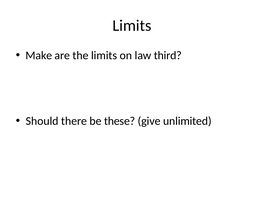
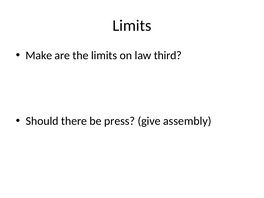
these: these -> press
unlimited: unlimited -> assembly
